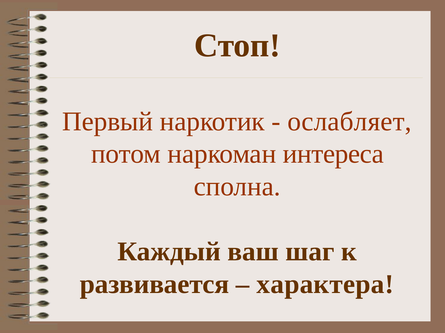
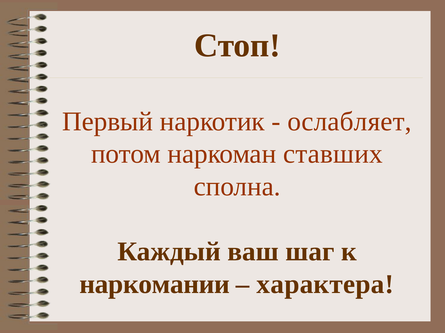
интереса: интереса -> ставших
развивается: развивается -> наркомании
